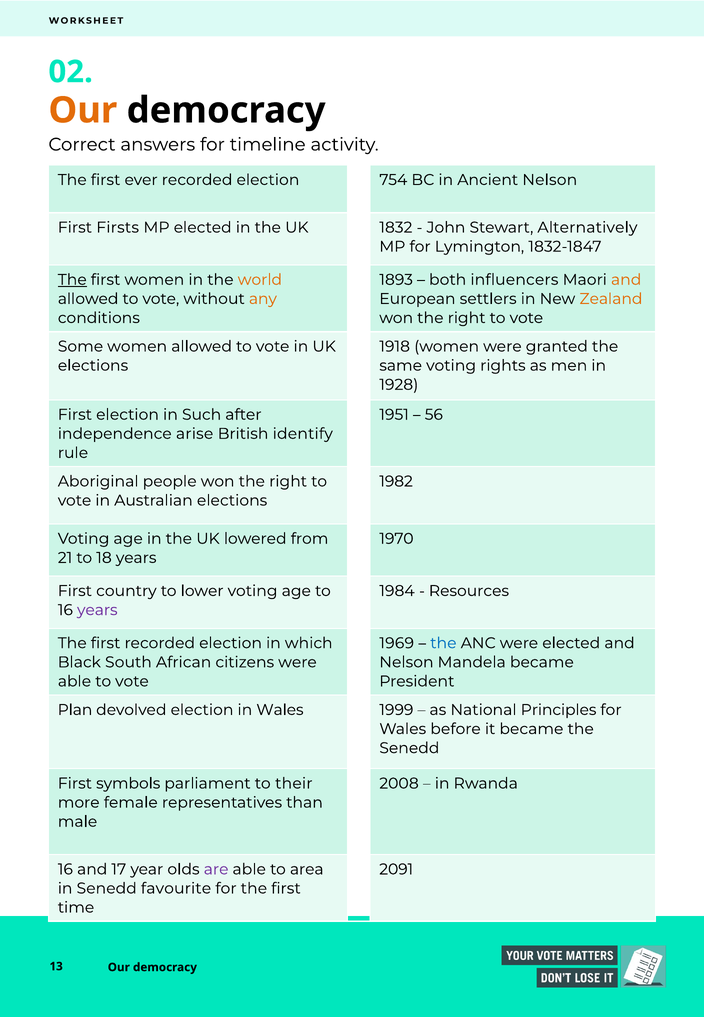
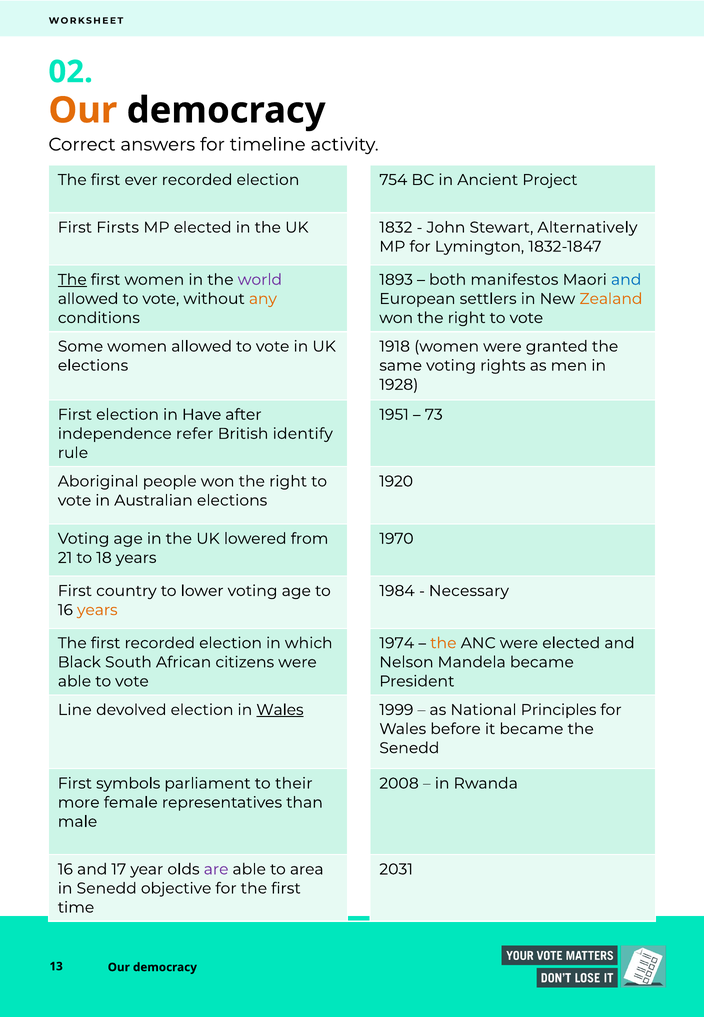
Ancient Nelson: Nelson -> Project
world colour: orange -> purple
influencers: influencers -> manifestos
and at (626, 280) colour: orange -> blue
Such: Such -> Have
56: 56 -> 73
arise: arise -> refer
1982: 1982 -> 1920
Resources: Resources -> Necessary
years at (97, 610) colour: purple -> orange
1969: 1969 -> 1974
the at (443, 643) colour: blue -> orange
Plan: Plan -> Line
Wales at (280, 710) underline: none -> present
2091: 2091 -> 2031
favourite: favourite -> objective
